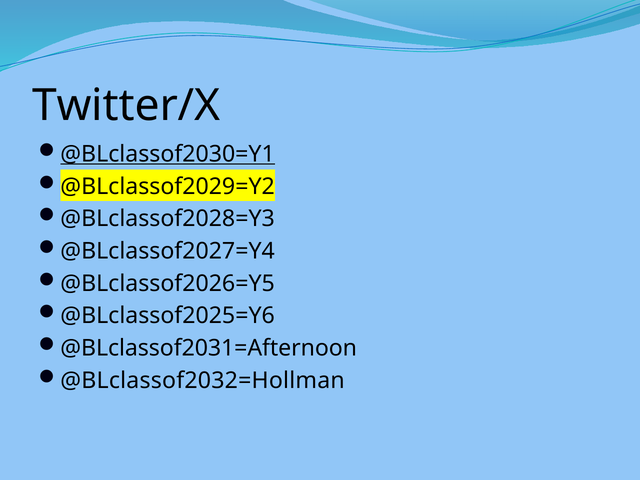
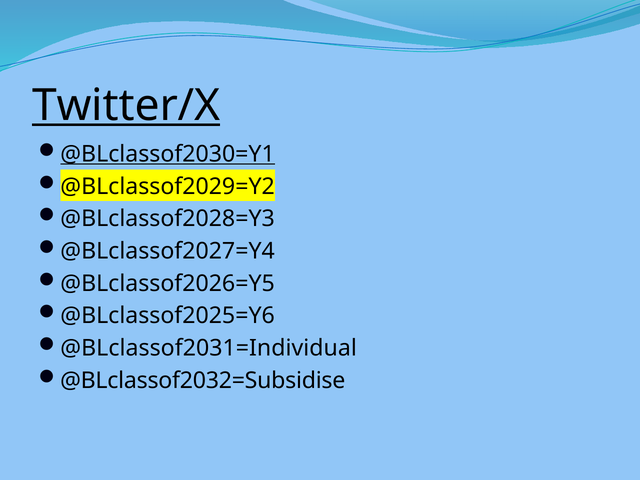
Twitter/X underline: none -> present
@BLclassof2031=Afternoon: @BLclassof2031=Afternoon -> @BLclassof2031=Individual
@BLclassof2032=Hollman: @BLclassof2032=Hollman -> @BLclassof2032=Subsidise
